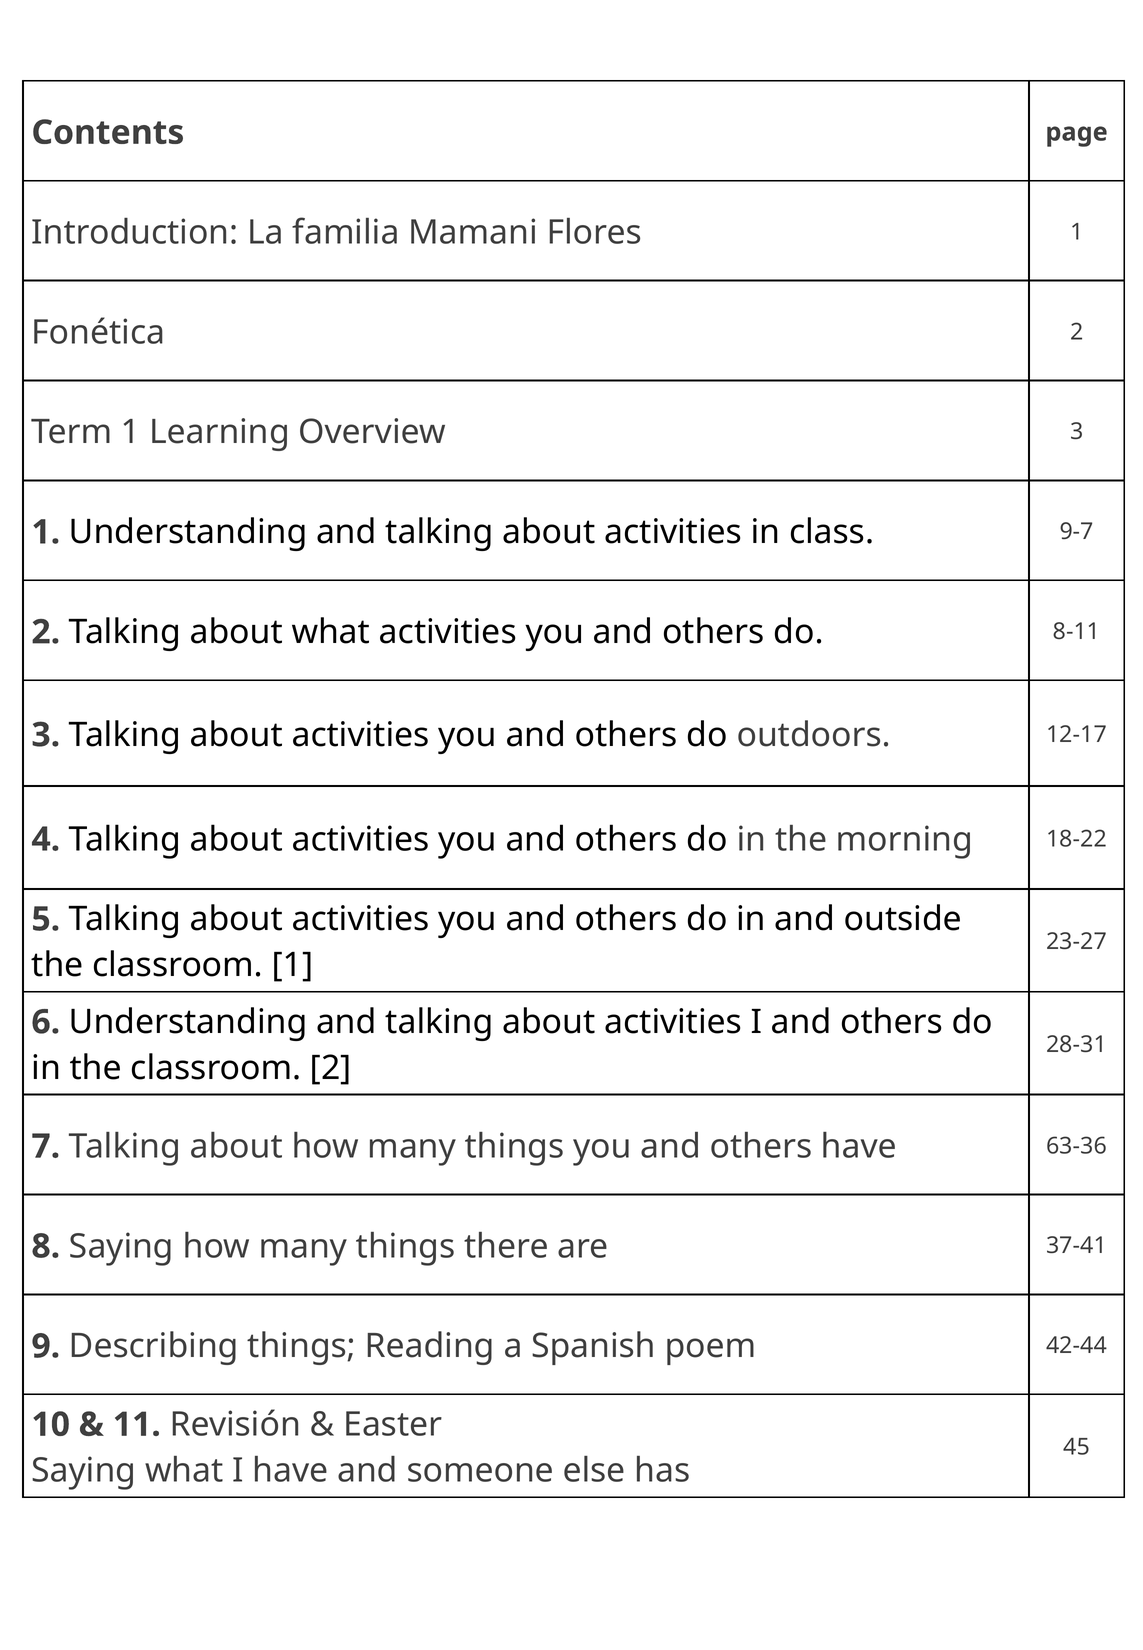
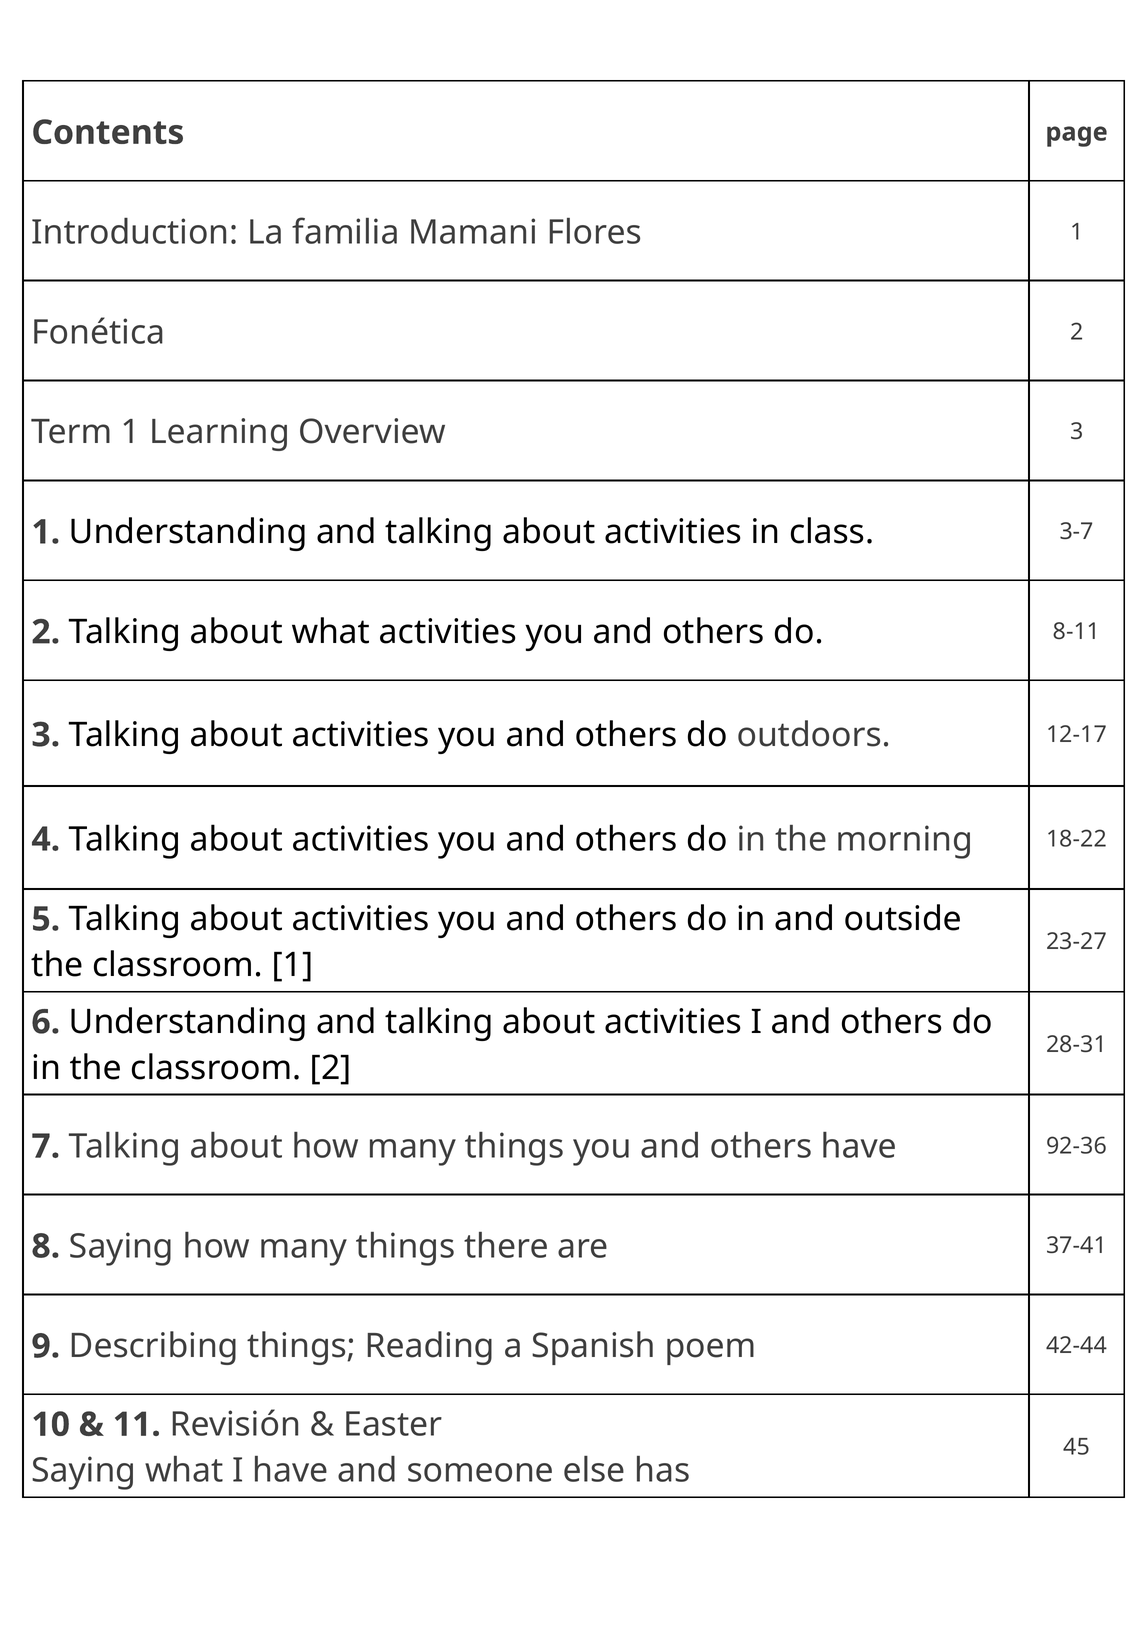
9-7: 9-7 -> 3-7
63-36: 63-36 -> 92-36
